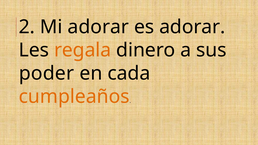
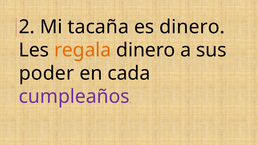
Mi adorar: adorar -> tacaña
es adorar: adorar -> dinero
cumpleaños colour: orange -> purple
